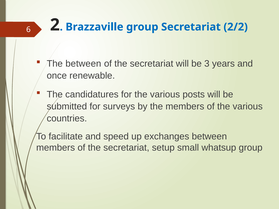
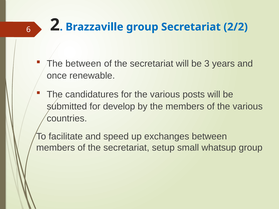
surveys: surveys -> develop
